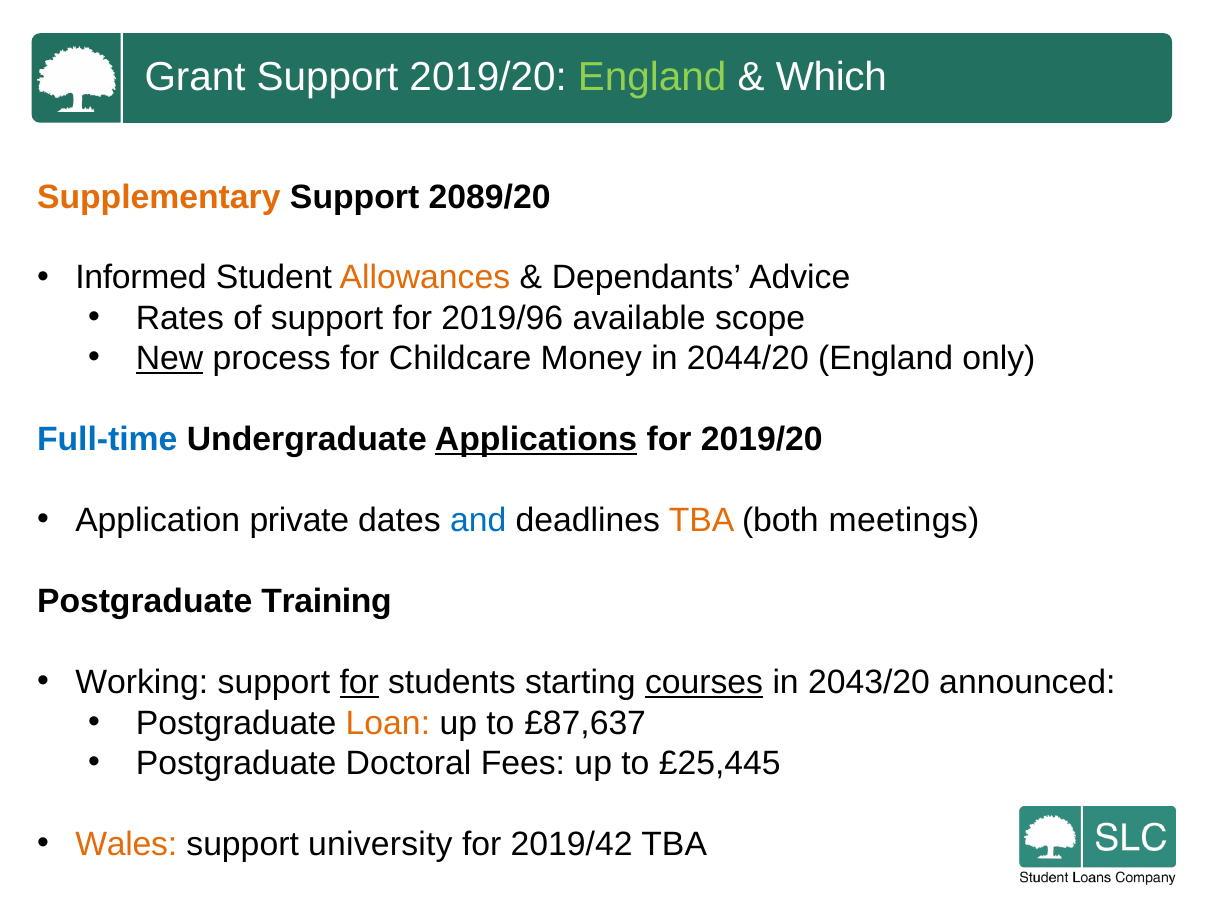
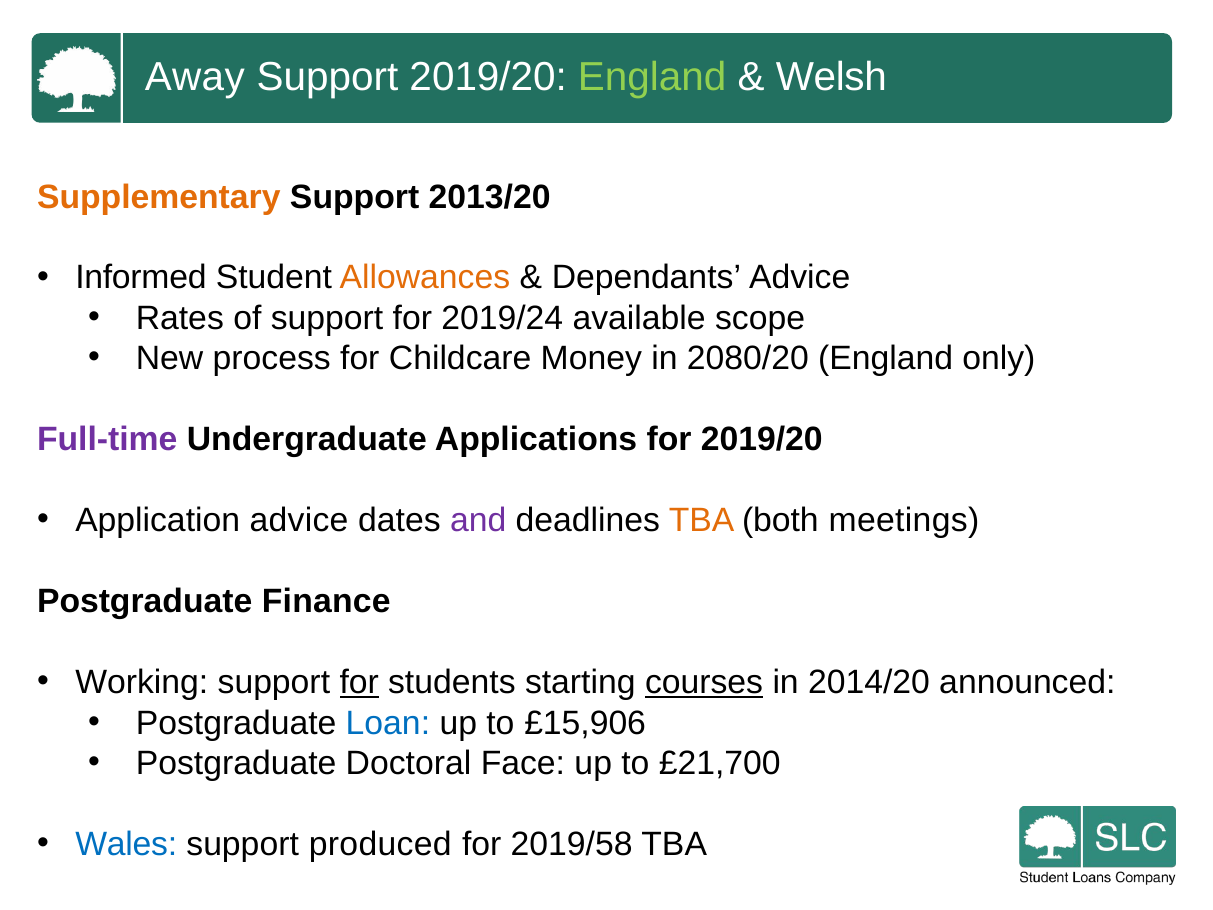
Grant: Grant -> Away
Which: Which -> Welsh
2089/20: 2089/20 -> 2013/20
2019/96: 2019/96 -> 2019/24
New underline: present -> none
2044/20: 2044/20 -> 2080/20
Full-time colour: blue -> purple
Applications underline: present -> none
Application private: private -> advice
and colour: blue -> purple
Training: Training -> Finance
2043/20: 2043/20 -> 2014/20
Loan colour: orange -> blue
£87,637: £87,637 -> £15,906
Fees: Fees -> Face
£25,445: £25,445 -> £21,700
Wales colour: orange -> blue
university: university -> produced
2019/42: 2019/42 -> 2019/58
